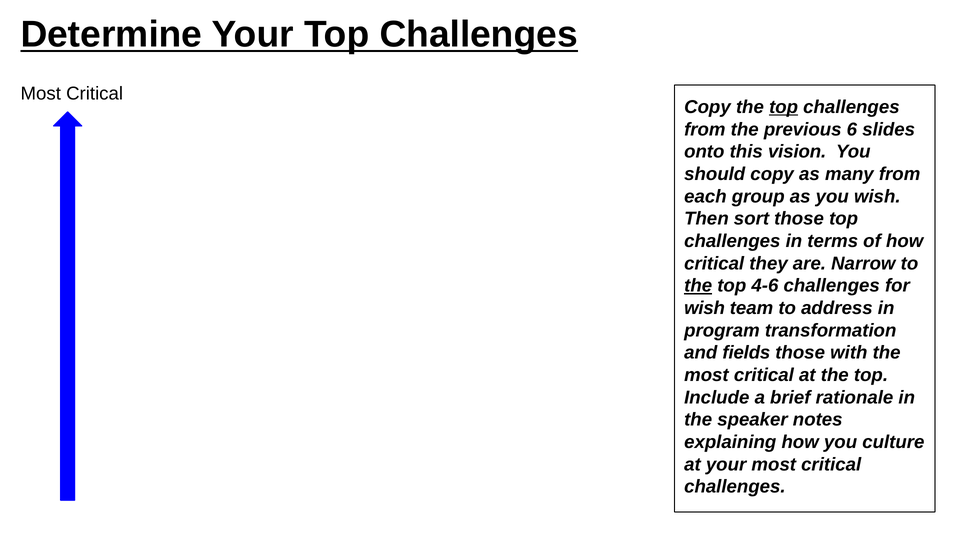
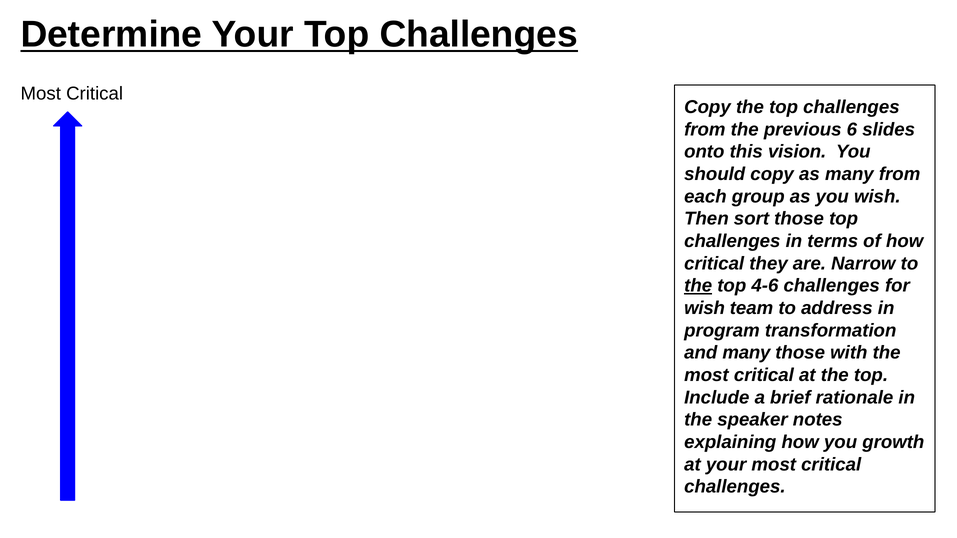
top at (784, 107) underline: present -> none
and fields: fields -> many
culture: culture -> growth
